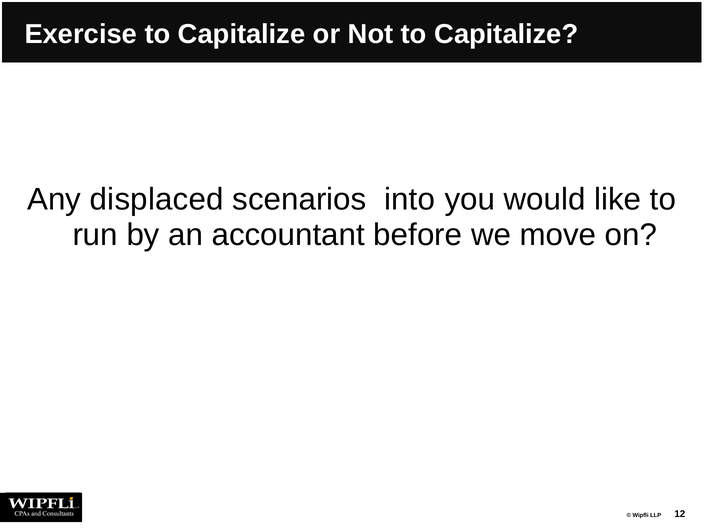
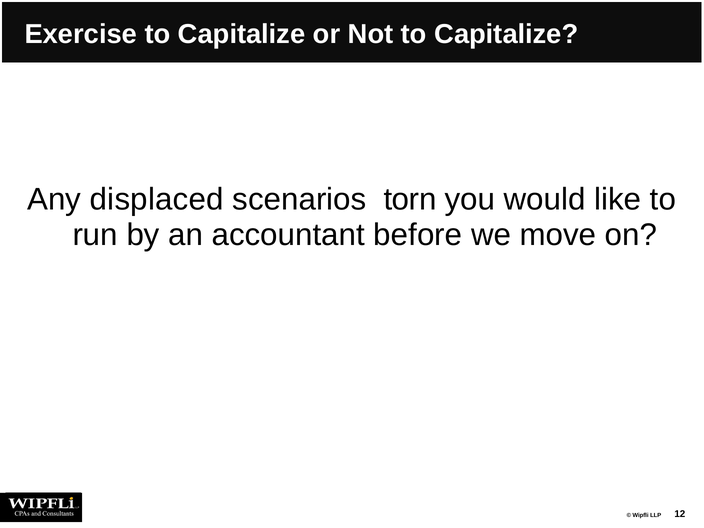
into: into -> torn
